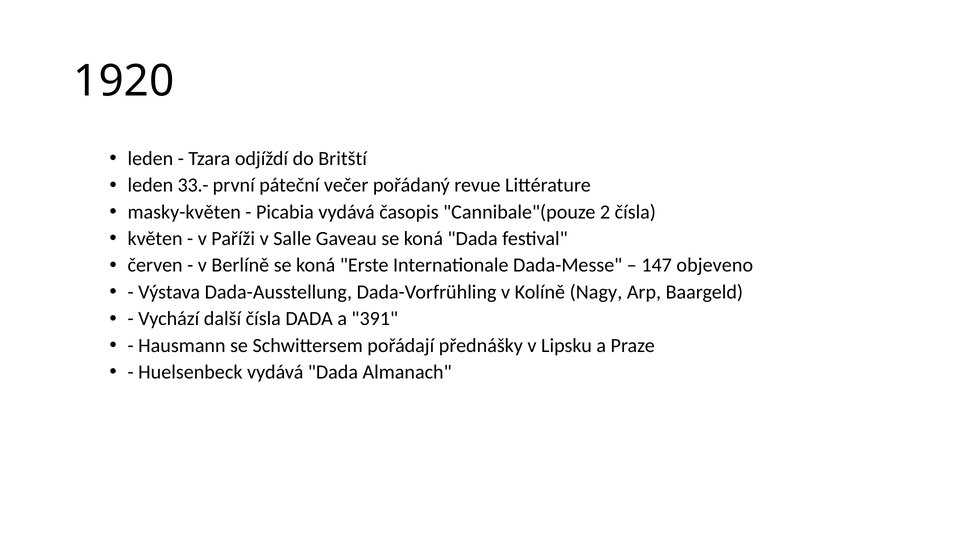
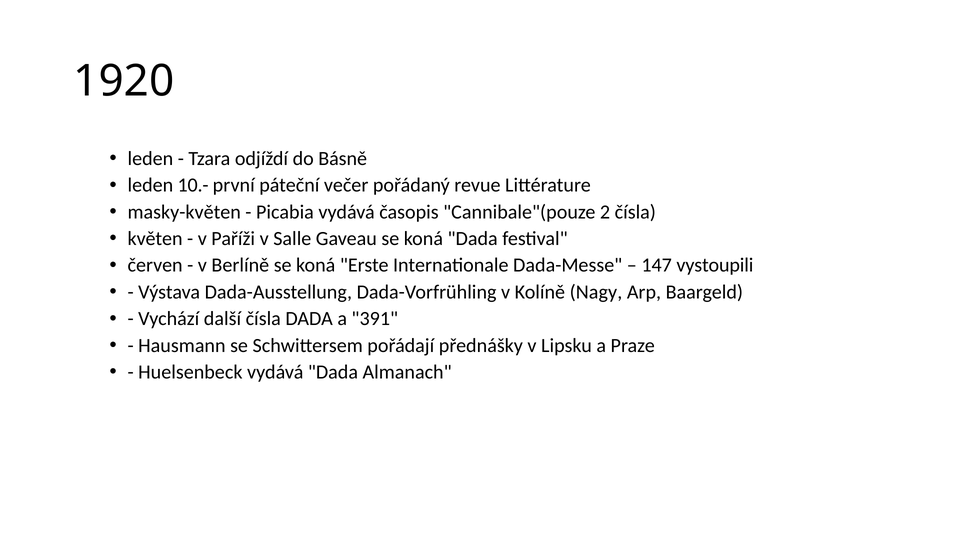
Britští: Britští -> Básně
33.-: 33.- -> 10.-
objeveno: objeveno -> vystoupili
